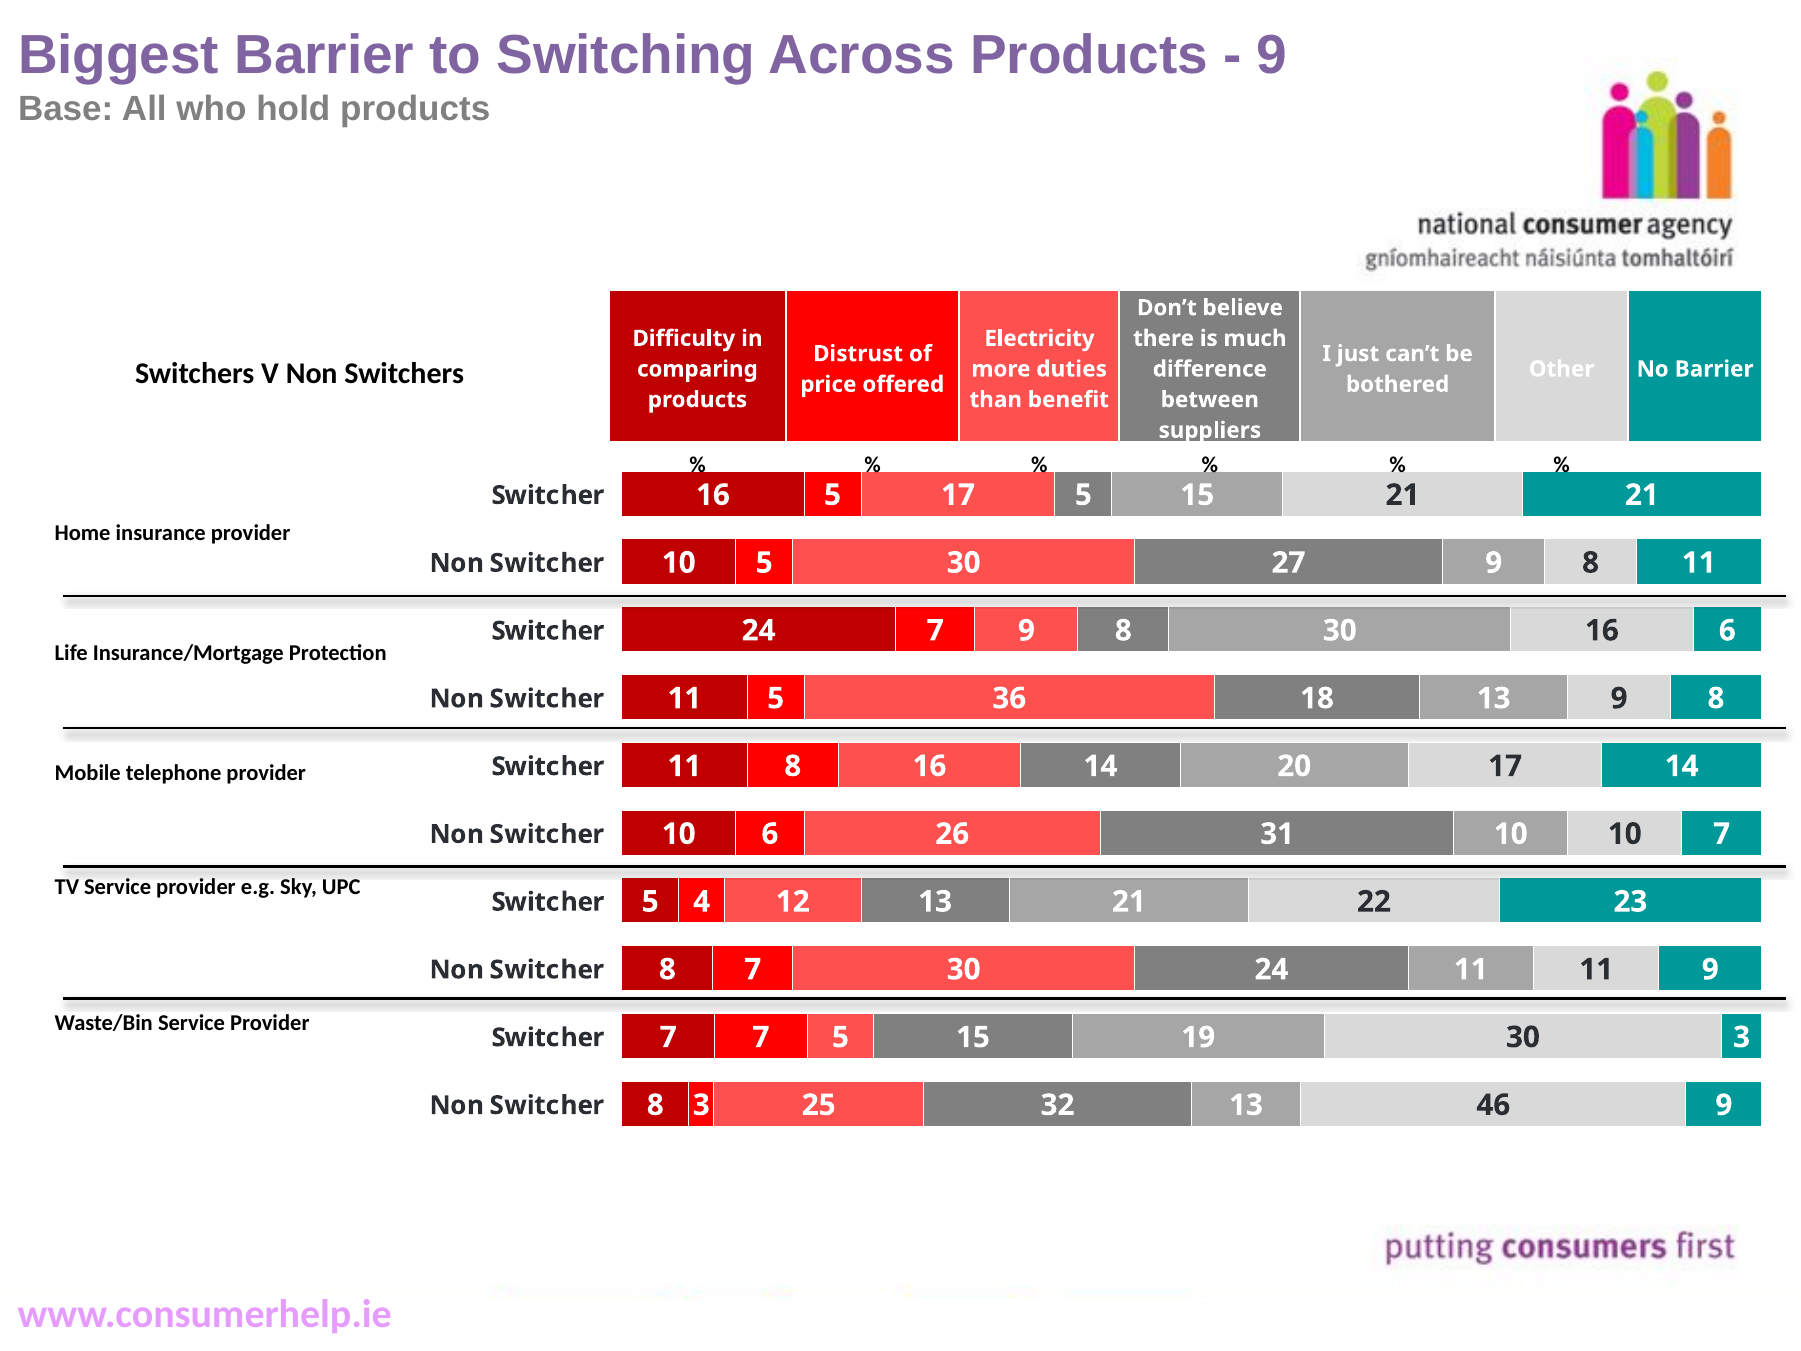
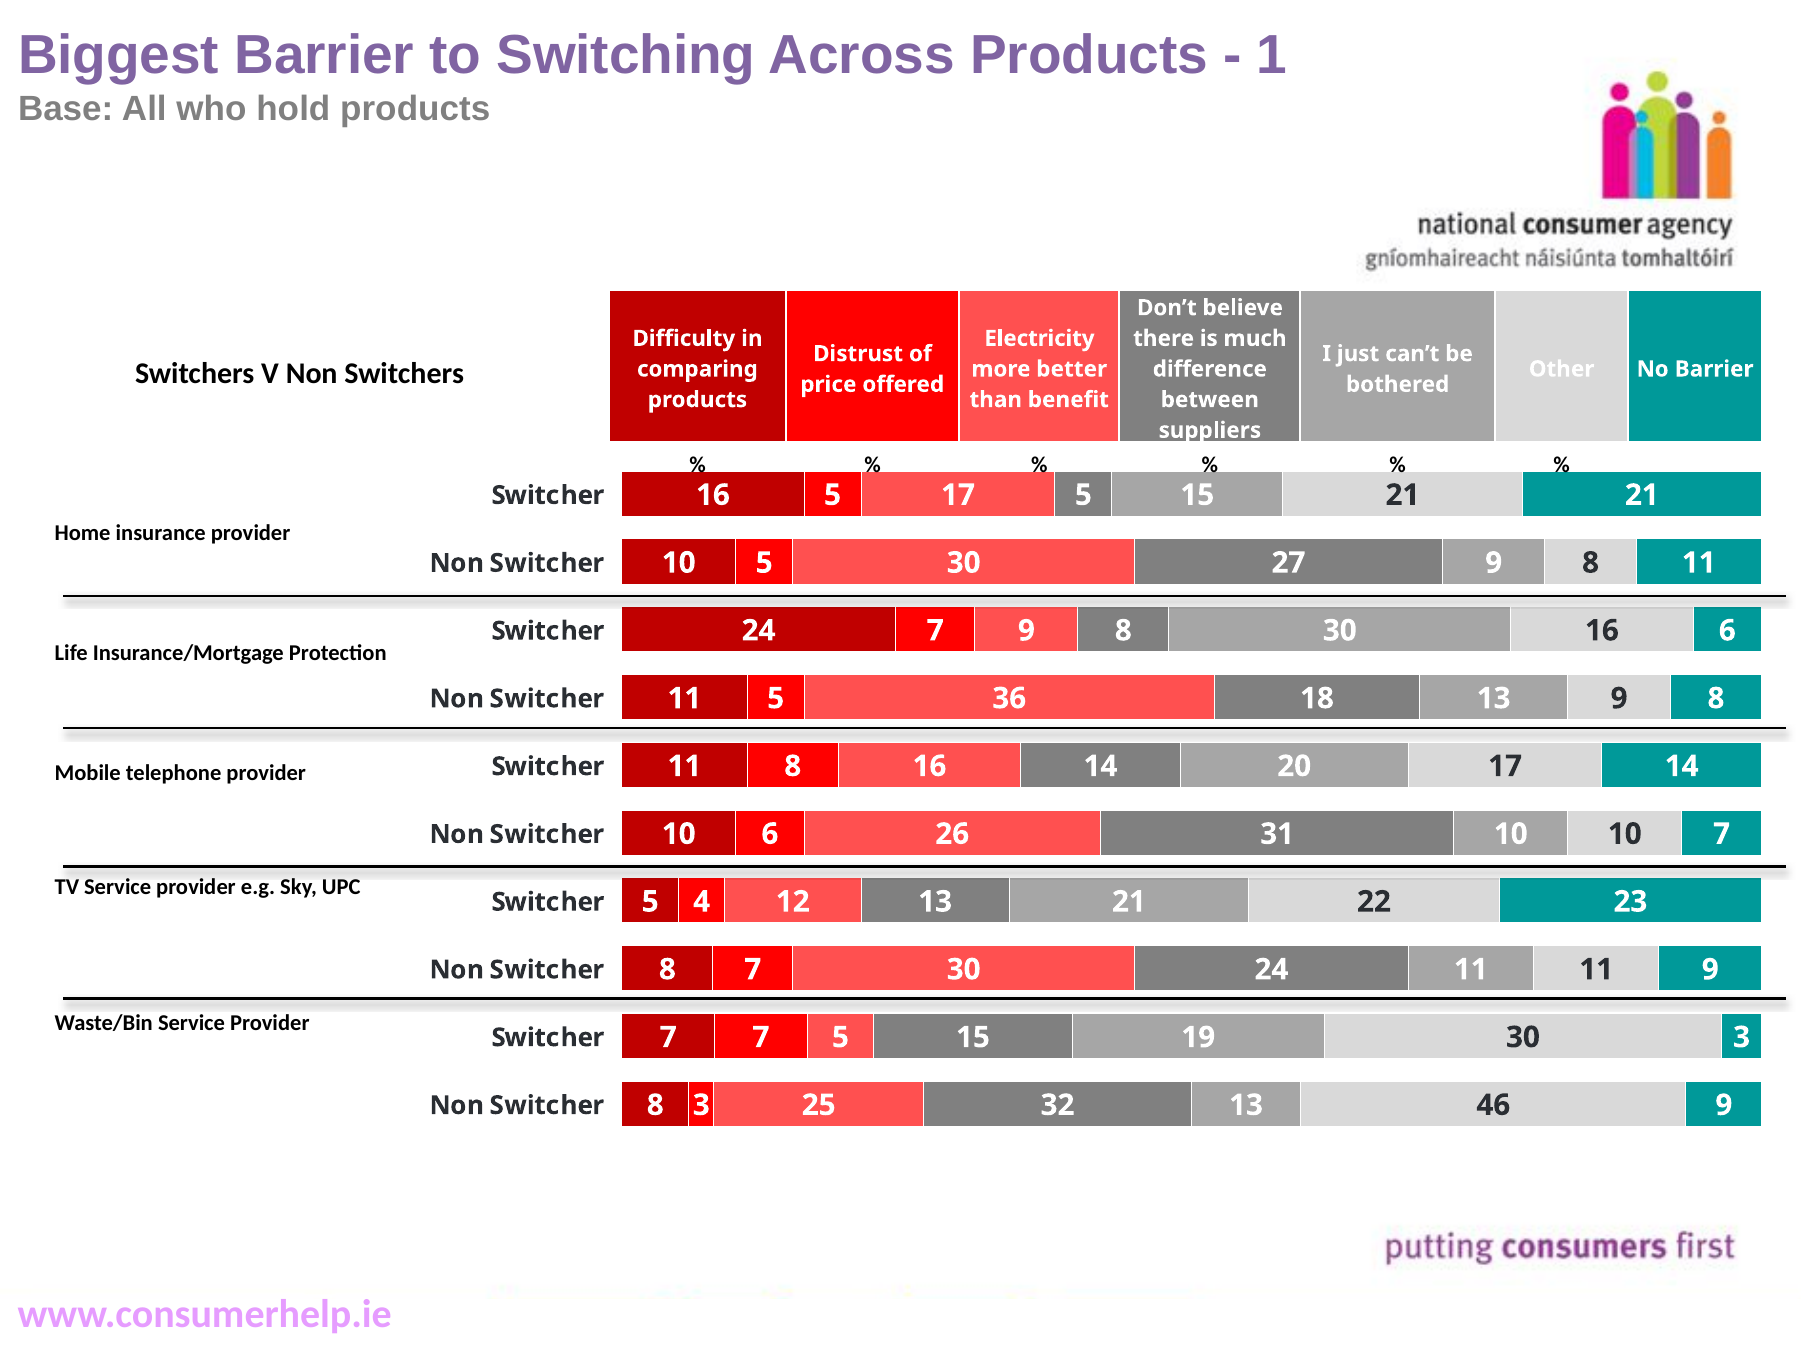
9 at (1272, 56): 9 -> 1
duties: duties -> better
